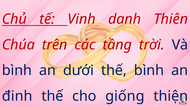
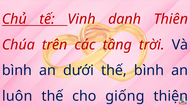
đinh: đinh -> luôn
